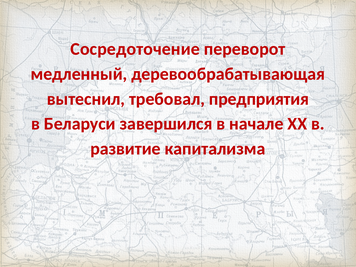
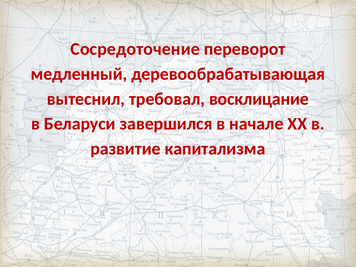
предприятия: предприятия -> восклицание
